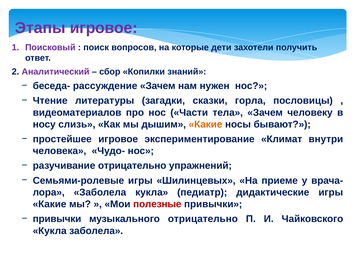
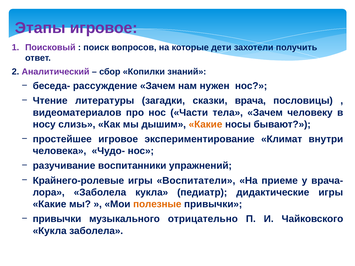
горла: горла -> врача
разучивание отрицательно: отрицательно -> воспитанники
Семьями-ролевые: Семьями-ролевые -> Крайнего-ролевые
Шилинцевых: Шилинцевых -> Воспитатели
полезные colour: red -> orange
